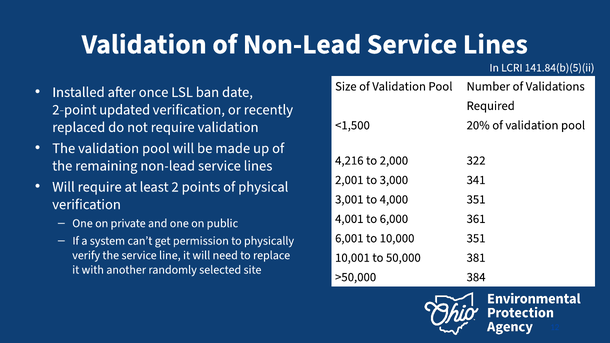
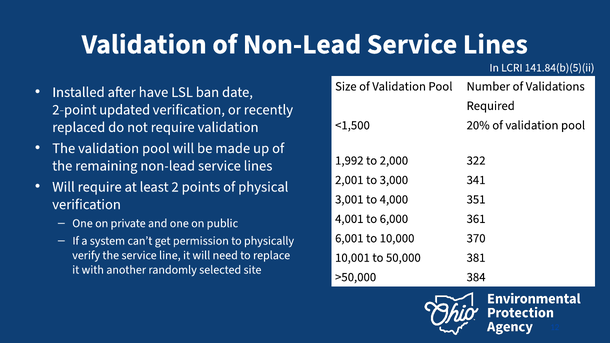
once: once -> have
4,216: 4,216 -> 1,992
10,000 351: 351 -> 370
